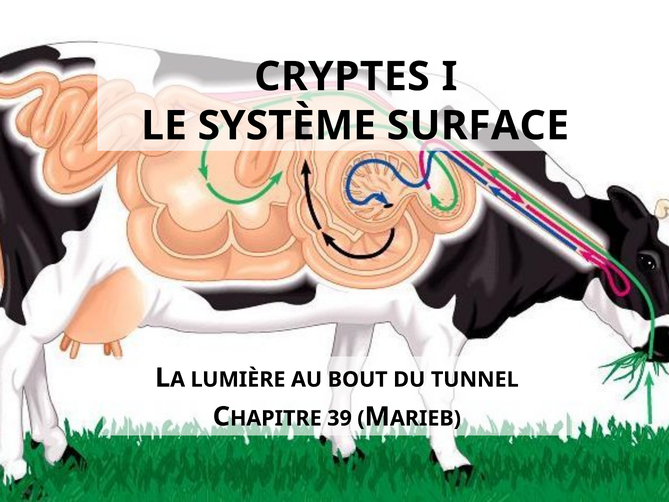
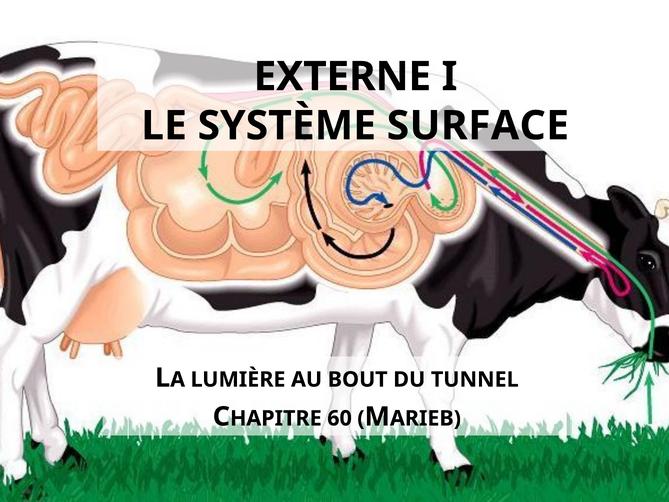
CRYPTES: CRYPTES -> EXTERNE
39: 39 -> 60
